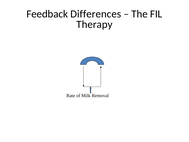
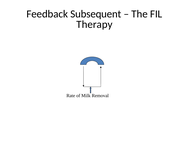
Differences: Differences -> Subsequent
